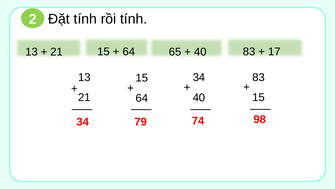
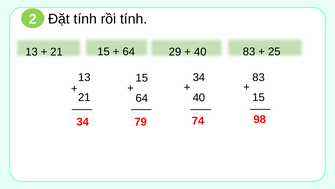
65: 65 -> 29
17: 17 -> 25
